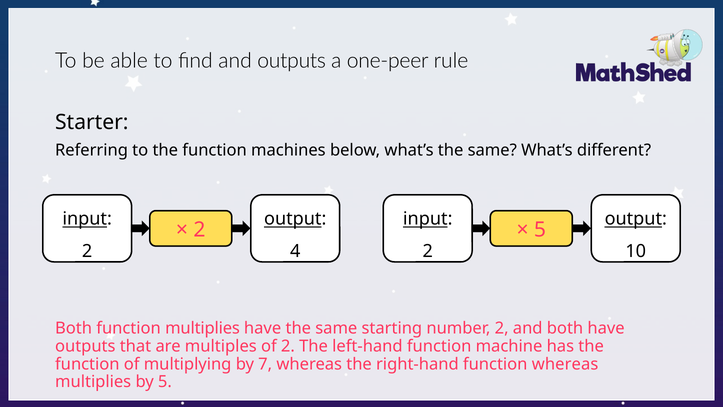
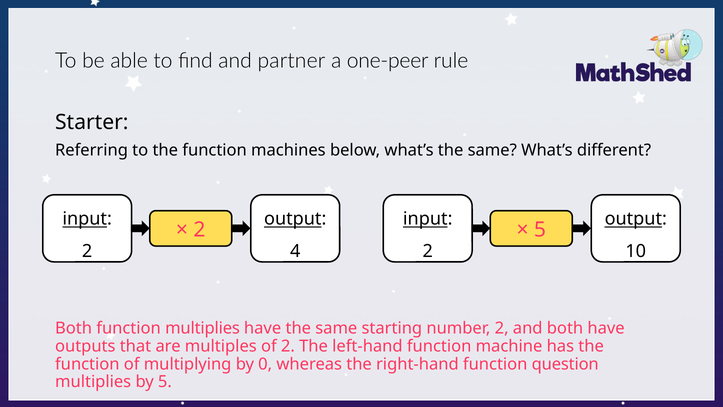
and outputs: outputs -> partner
7: 7 -> 0
function whereas: whereas -> question
